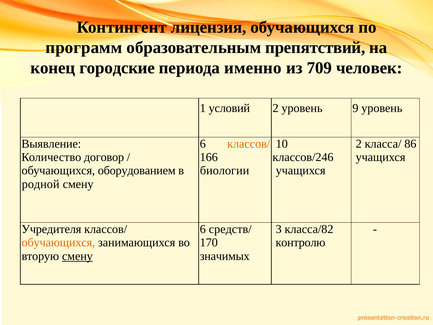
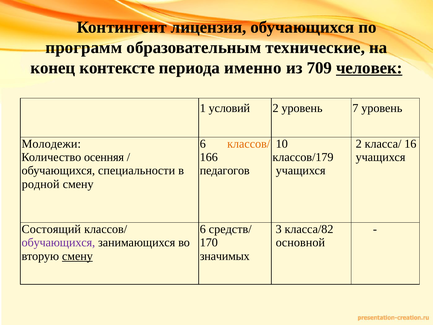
препятствий: препятствий -> технические
городские: городские -> контексте
человек underline: none -> present
9: 9 -> 7
Выявление: Выявление -> Молодежи
86: 86 -> 16
договор: договор -> осенняя
классов/246: классов/246 -> классов/179
оборудованием: оборудованием -> специальности
биологии: биологии -> педагогов
Учредителя: Учредителя -> Состоящий
обучающихся at (58, 242) colour: orange -> purple
контролю: контролю -> основной
